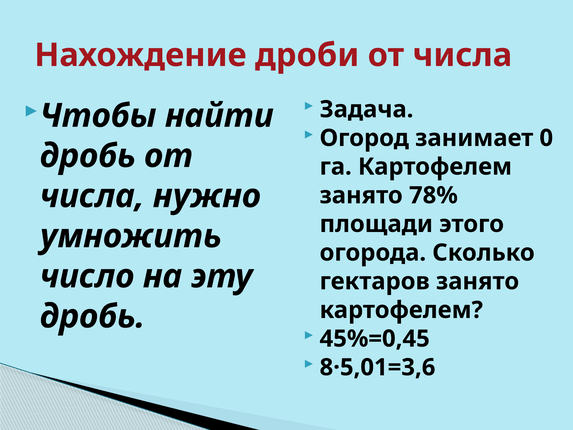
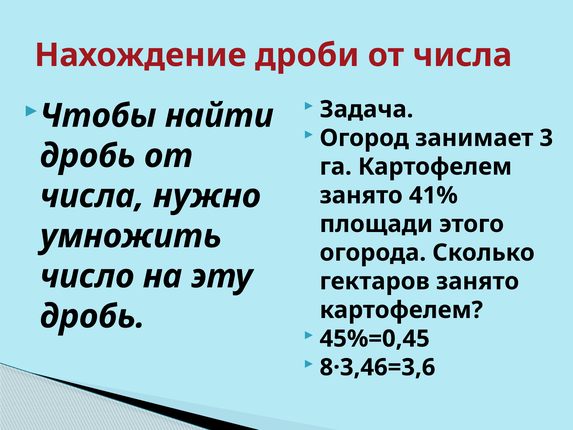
0: 0 -> 3
78%: 78% -> 41%
8·5,01=3,6: 8·5,01=3,6 -> 8·3,46=3,6
